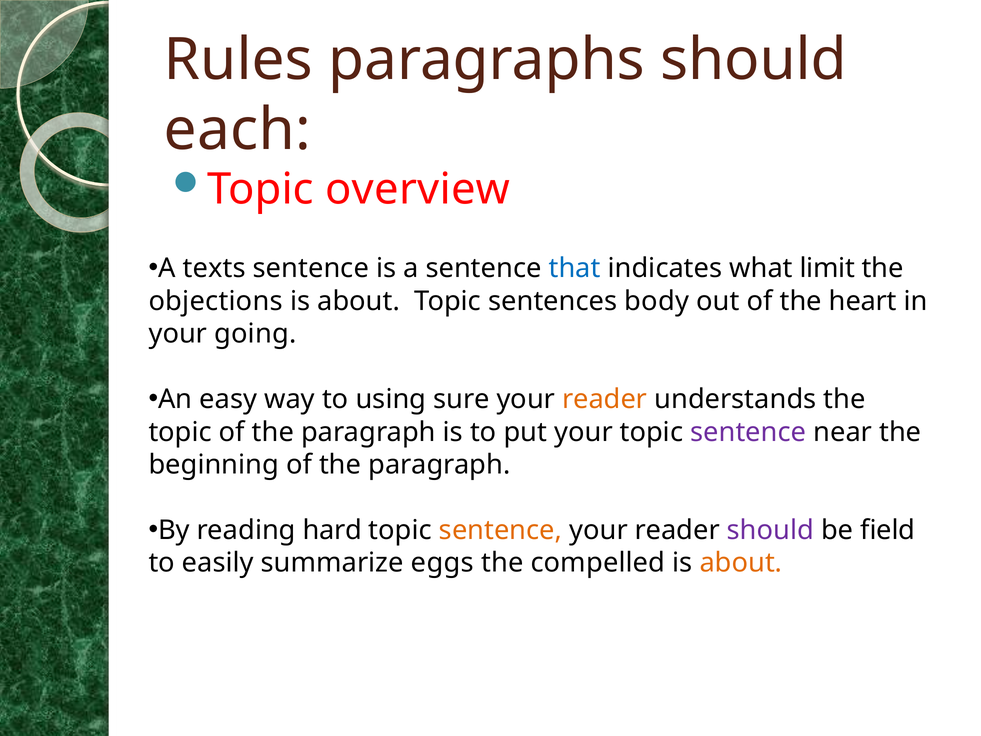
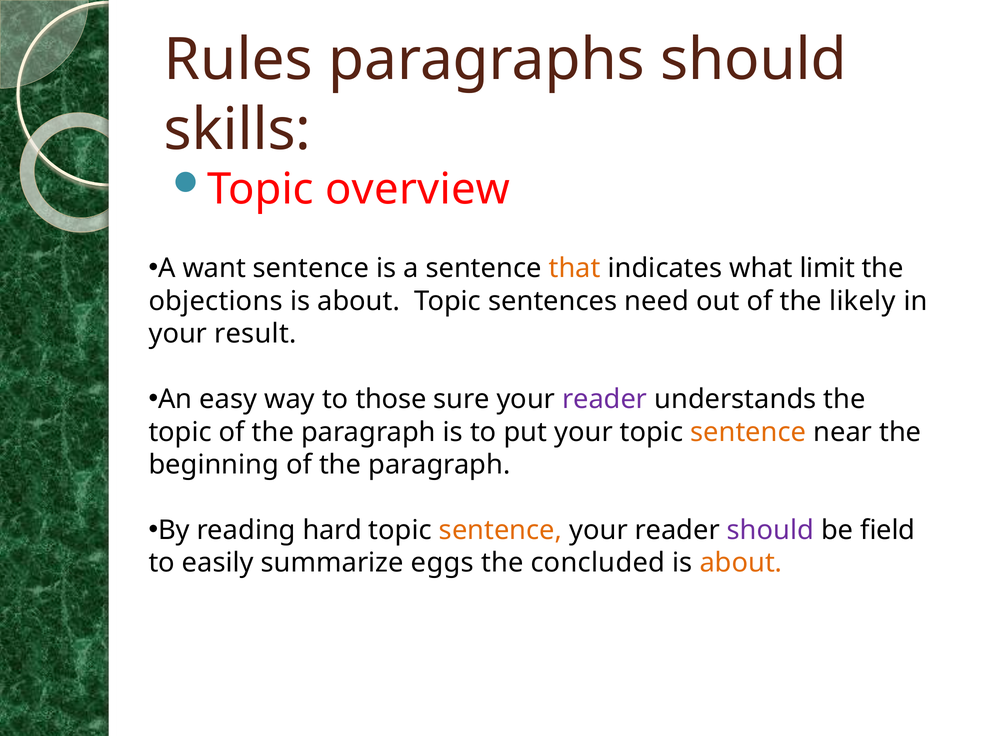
each: each -> skills
texts: texts -> want
that colour: blue -> orange
body: body -> need
heart: heart -> likely
going: going -> result
using: using -> those
reader at (605, 399) colour: orange -> purple
sentence at (748, 432) colour: purple -> orange
compelled: compelled -> concluded
